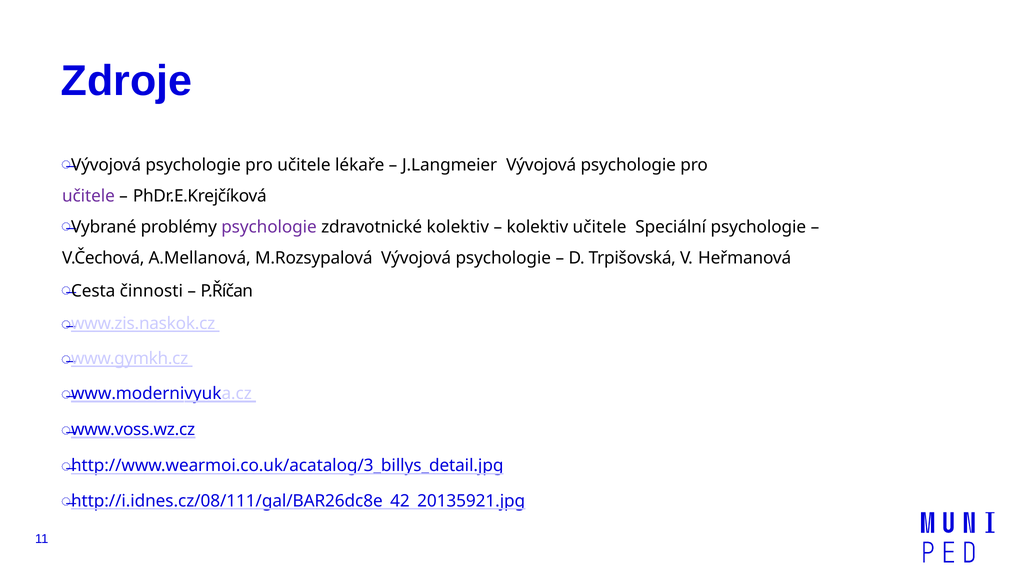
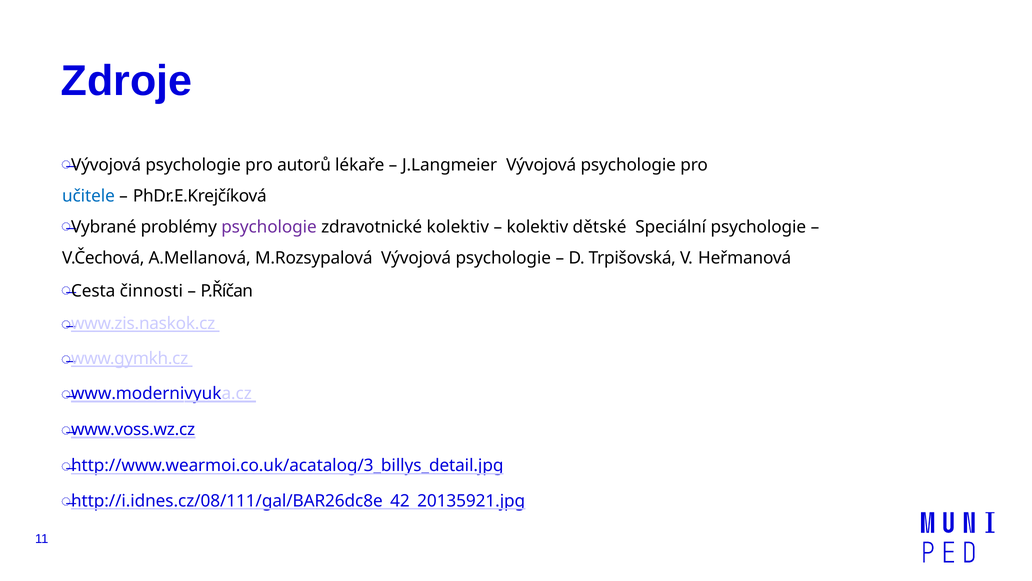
učitele at (304, 165): učitele -> autorů
učitele at (88, 196) colour: purple -> blue
kolektiv učitele: učitele -> dětské
